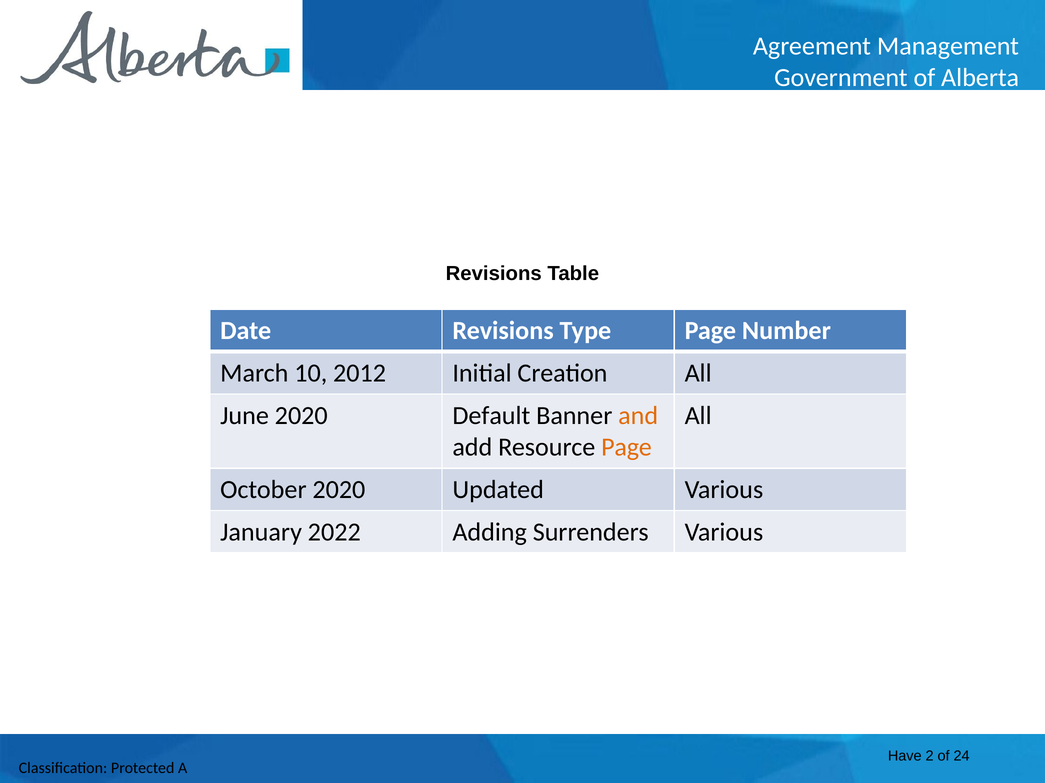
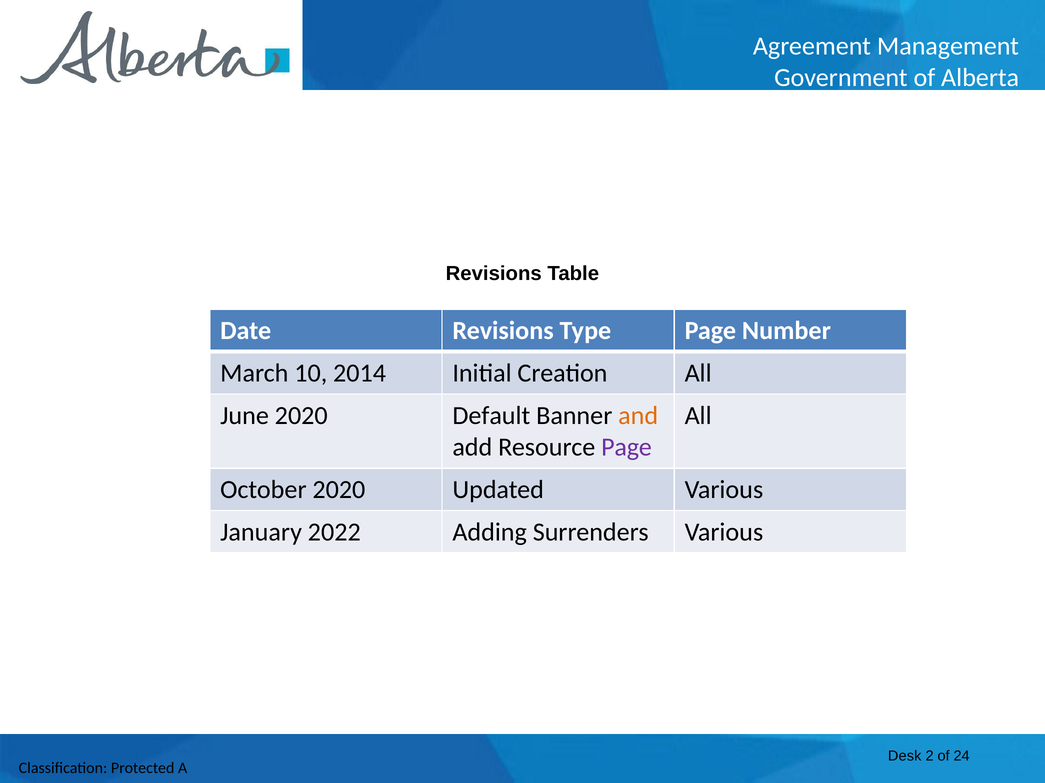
2012: 2012 -> 2014
Page at (627, 448) colour: orange -> purple
Have: Have -> Desk
